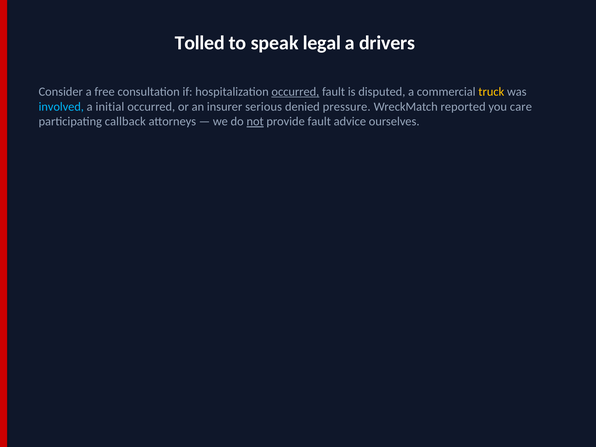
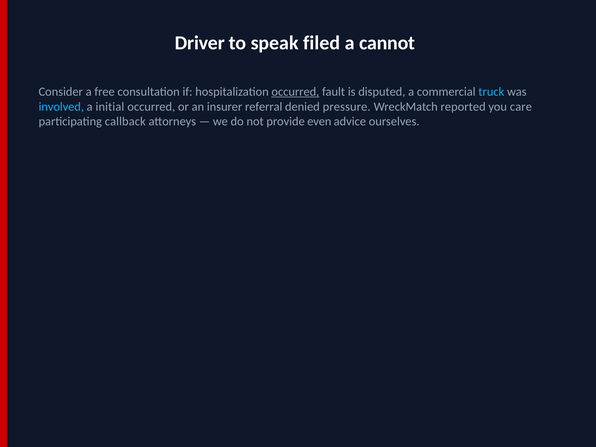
Tolled: Tolled -> Driver
legal: legal -> filed
drivers: drivers -> cannot
truck colour: yellow -> light blue
serious: serious -> referral
not underline: present -> none
provide fault: fault -> even
